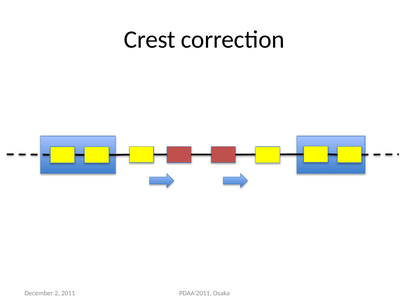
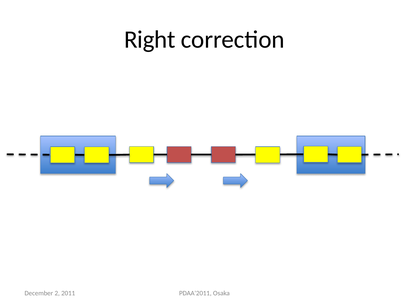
Crest: Crest -> Right
